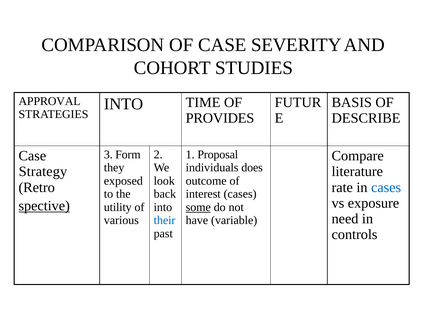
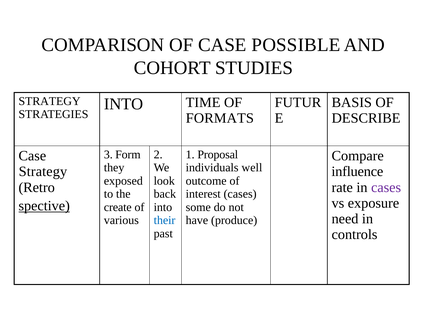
SEVERITY: SEVERITY -> POSSIBLE
APPROVAL at (50, 101): APPROVAL -> STRATEGY
PROVIDES: PROVIDES -> FORMATS
does: does -> well
literature: literature -> influence
cases at (386, 187) colour: blue -> purple
utility: utility -> create
some underline: present -> none
variable: variable -> produce
